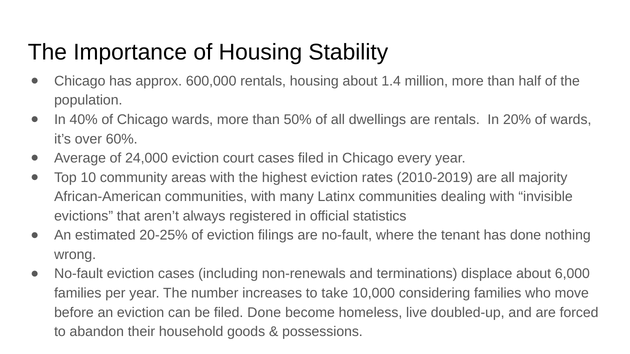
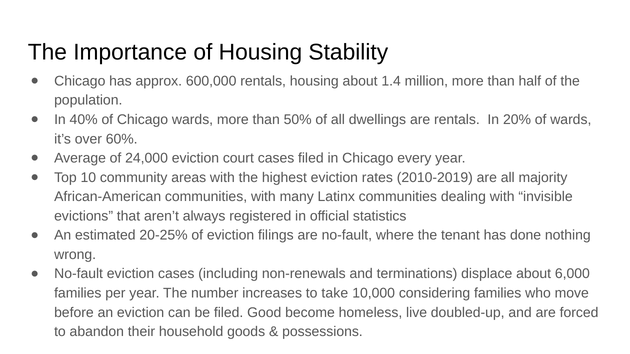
filed Done: Done -> Good
